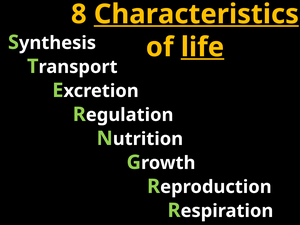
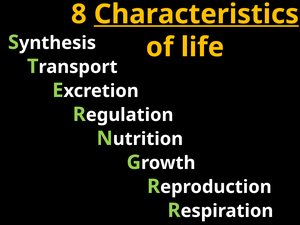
life underline: present -> none
